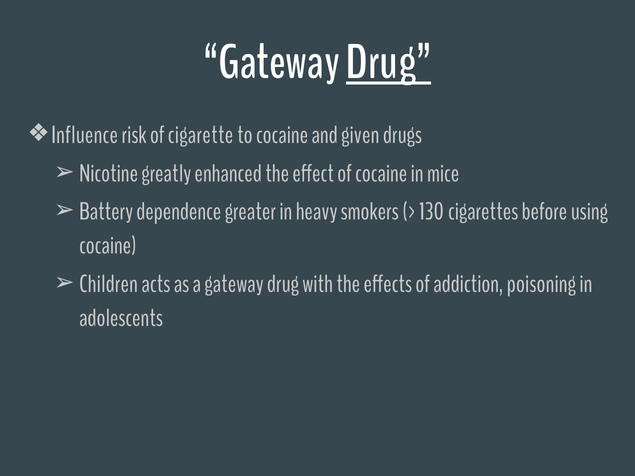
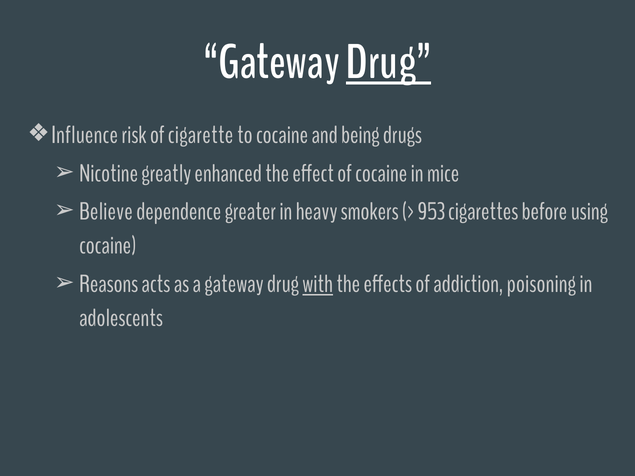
given: given -> being
Battery: Battery -> Believe
>130: >130 -> >953
Children: Children -> Reasons
with underline: none -> present
